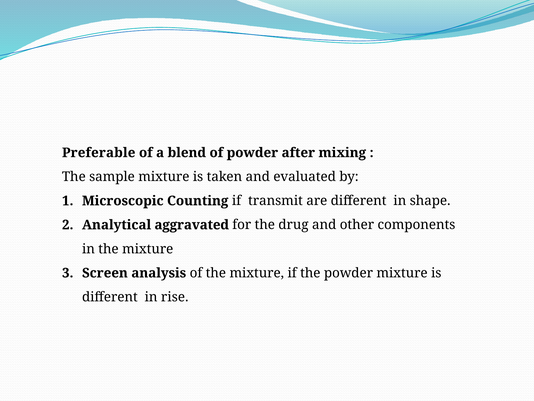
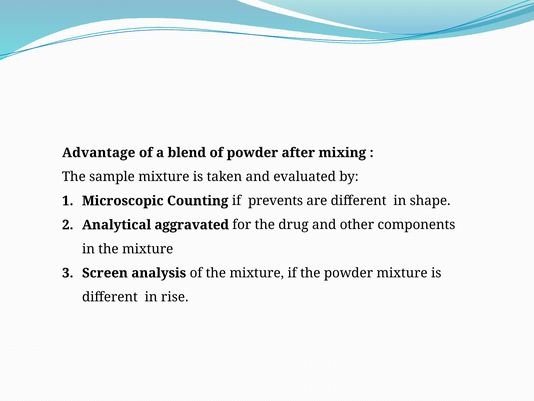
Preferable: Preferable -> Advantage
transmit: transmit -> prevents
